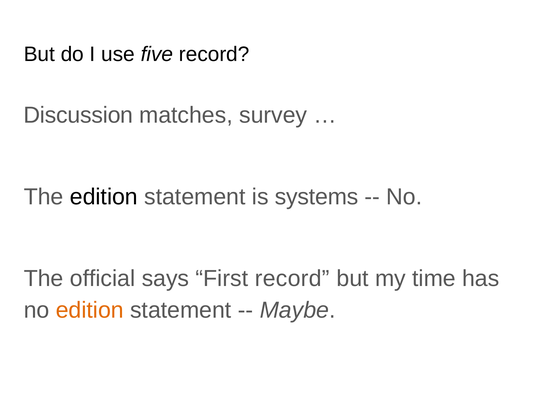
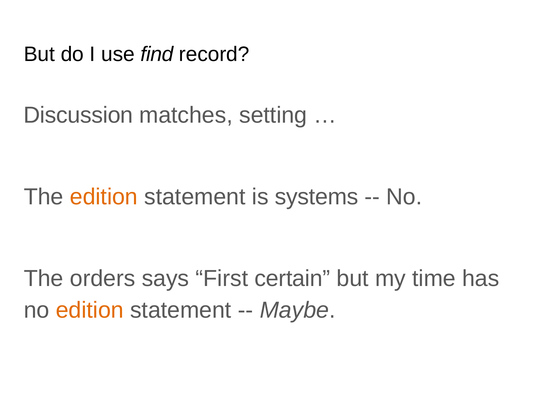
five: five -> find
survey: survey -> setting
edition at (104, 197) colour: black -> orange
official: official -> orders
First record: record -> certain
